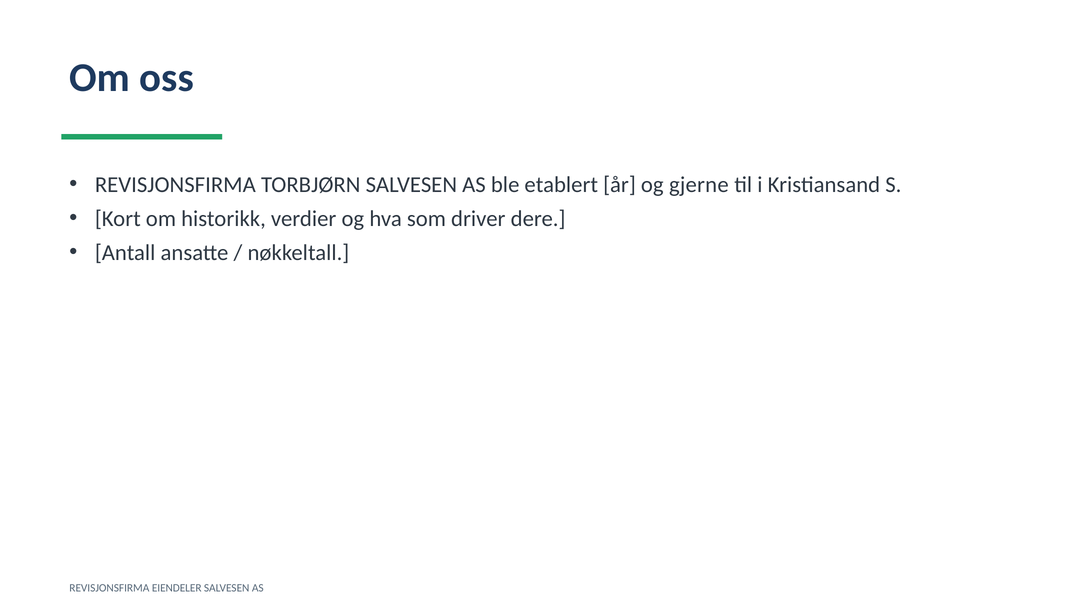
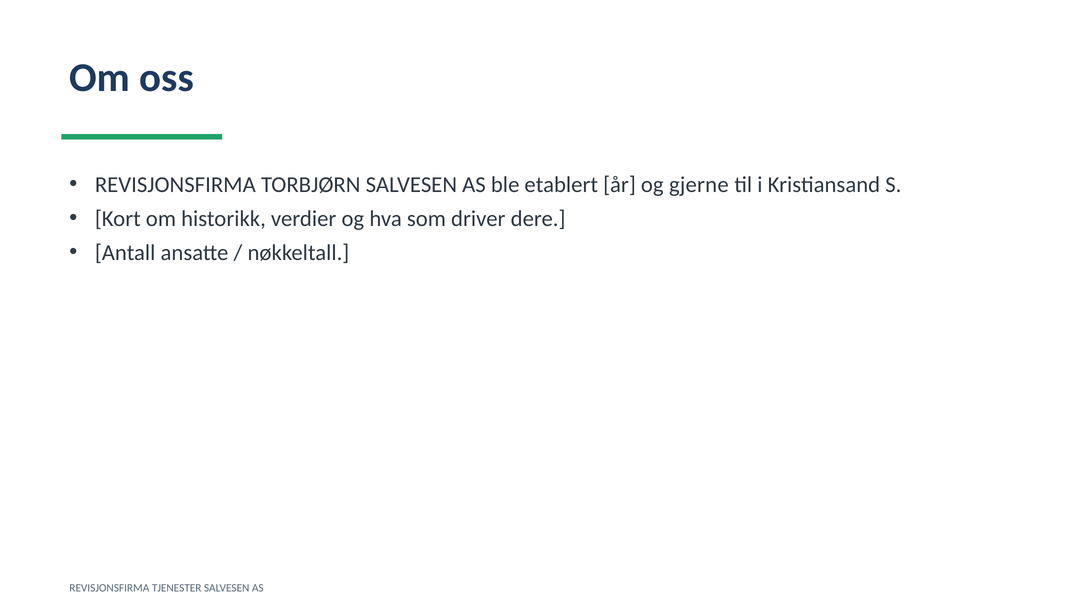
EIENDELER: EIENDELER -> TJENESTER
